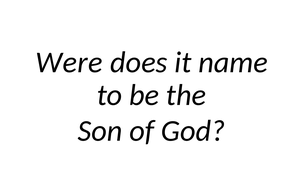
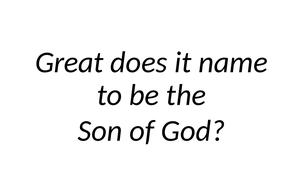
Were: Were -> Great
